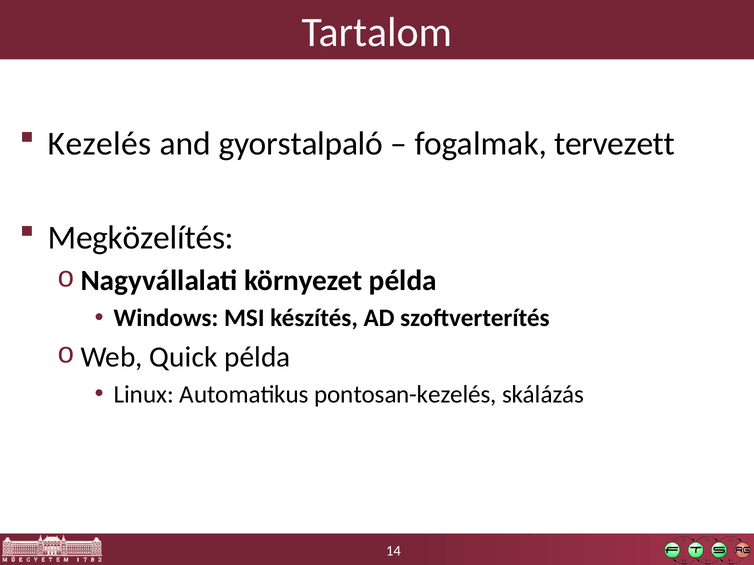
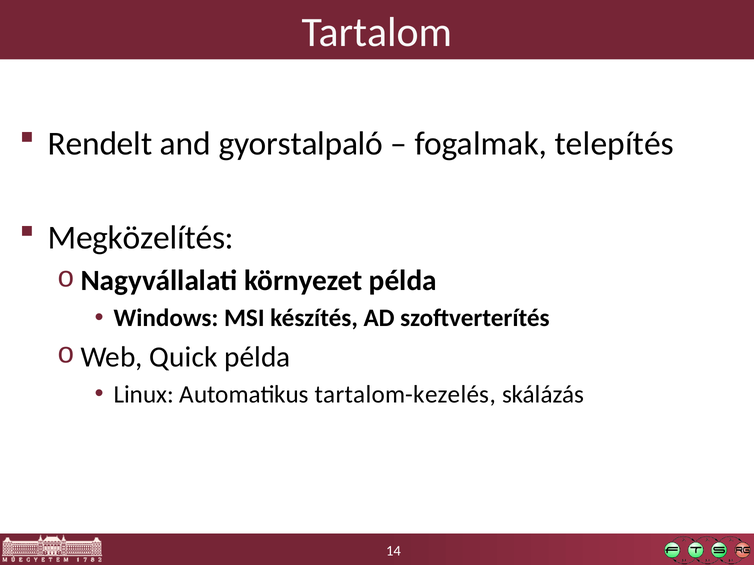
Kezelés: Kezelés -> Rendelt
tervezett: tervezett -> telepítés
pontosan-kezelés: pontosan-kezelés -> tartalom-kezelés
